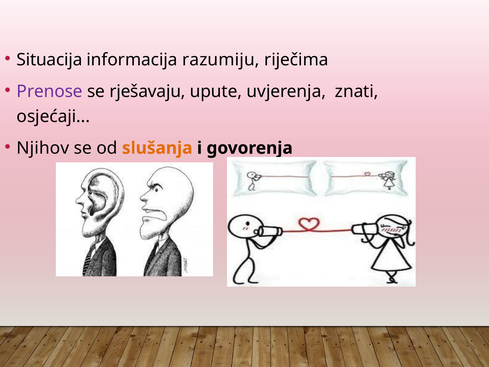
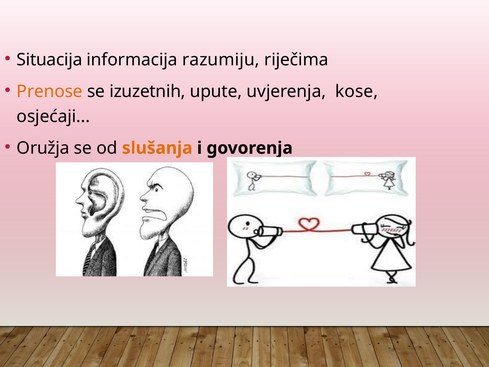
Prenose colour: purple -> orange
rješavaju: rješavaju -> izuzetnih
znati: znati -> kose
Njihov: Njihov -> Oružja
